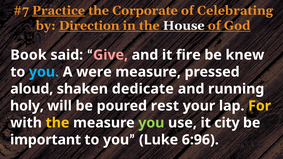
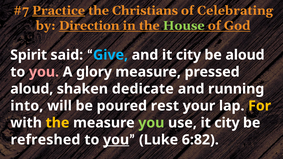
Corporate: Corporate -> Christians
House colour: white -> light green
Book: Book -> Spirit
Give colour: pink -> light blue
and it fire: fire -> city
be knew: knew -> aloud
you at (44, 72) colour: light blue -> pink
were: were -> glory
holy: holy -> into
important: important -> refreshed
you at (116, 140) underline: none -> present
6:96: 6:96 -> 6:82
